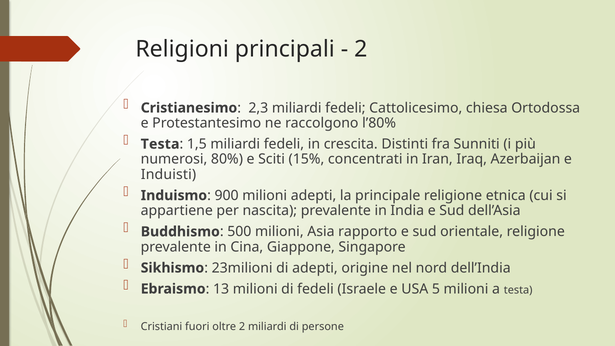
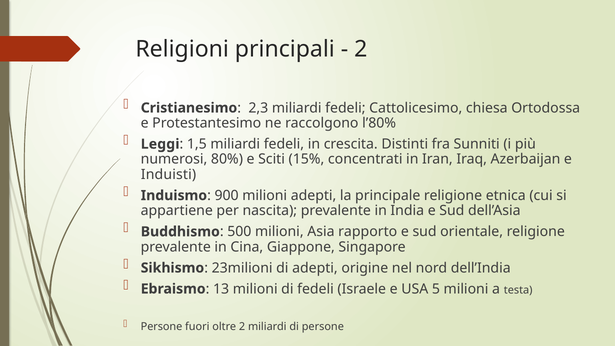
Testa at (160, 144): Testa -> Leggi
Cristiani at (162, 326): Cristiani -> Persone
